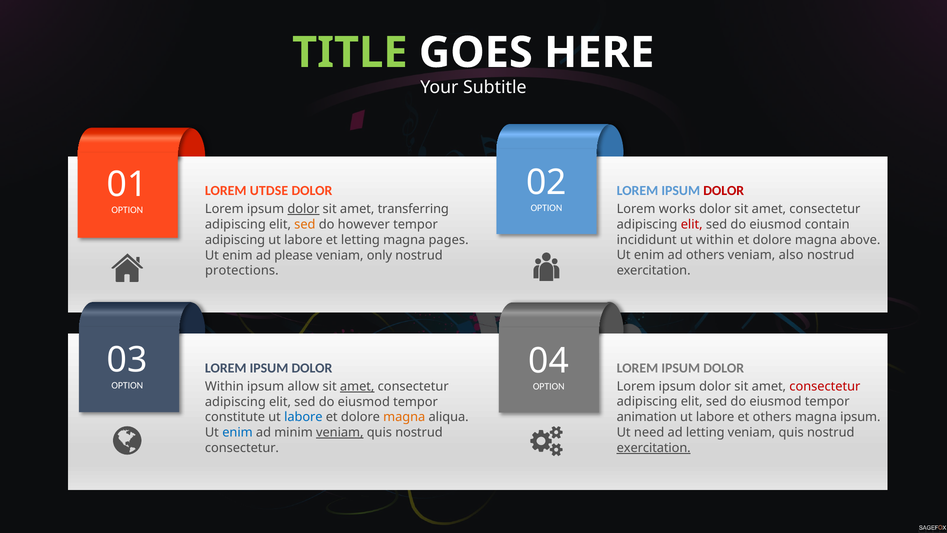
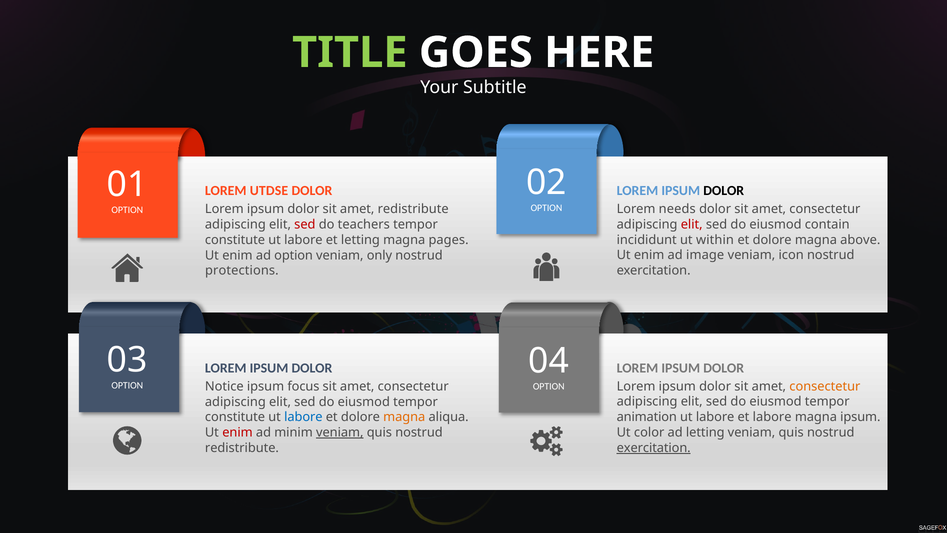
DOLOR at (724, 191) colour: red -> black
works: works -> needs
dolor at (303, 209) underline: present -> none
amet transferring: transferring -> redistribute
sed at (305, 224) colour: orange -> red
however: however -> teachers
adipiscing at (235, 240): adipiscing -> constitute
ad others: others -> image
also: also -> icon
ad please: please -> option
Within at (224, 386): Within -> Notice
allow: allow -> focus
amet at (357, 386) underline: present -> none
consectetur at (825, 386) colour: red -> orange
et others: others -> labore
need: need -> color
enim at (237, 432) colour: blue -> red
consectetur at (242, 448): consectetur -> redistribute
